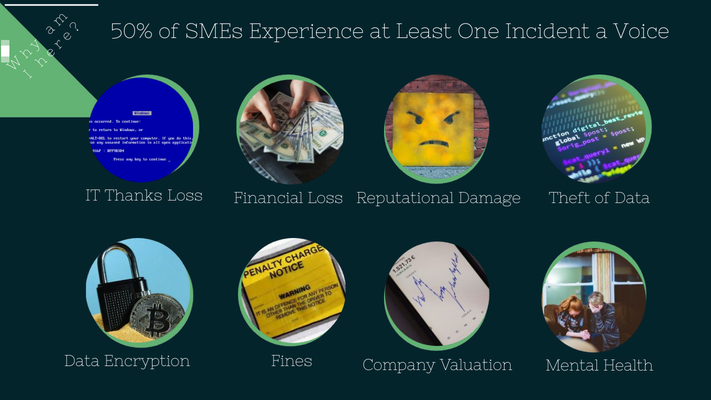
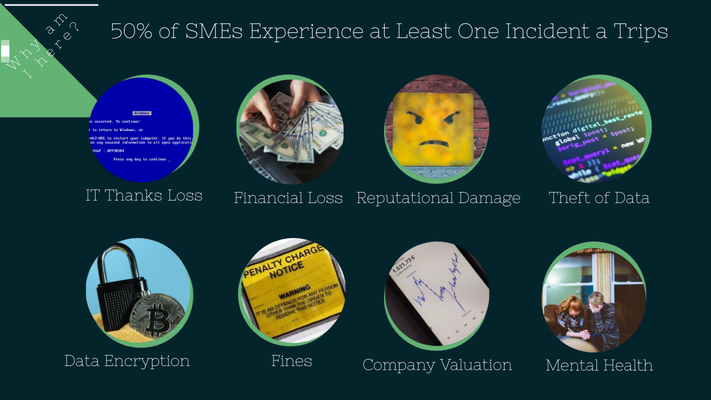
Voice: Voice -> Trips
